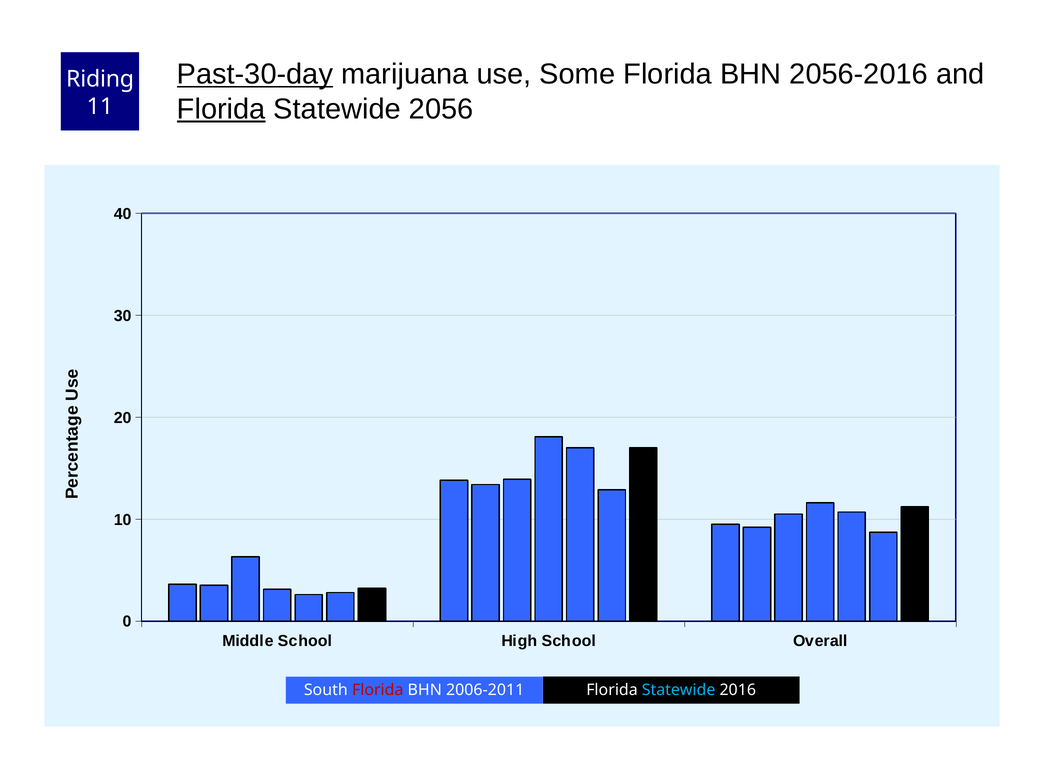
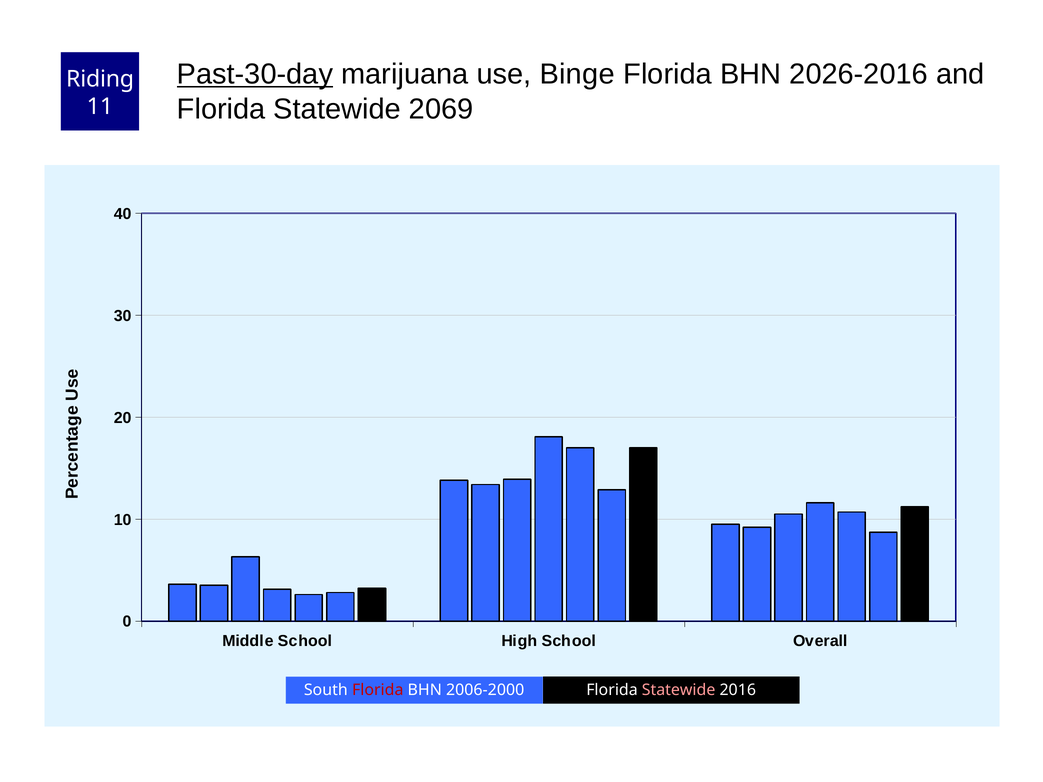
Some: Some -> Binge
2056-2016: 2056-2016 -> 2026-2016
Florida at (221, 109) underline: present -> none
2056: 2056 -> 2069
2006-2011: 2006-2011 -> 2006-2000
Statewide at (679, 690) colour: light blue -> pink
